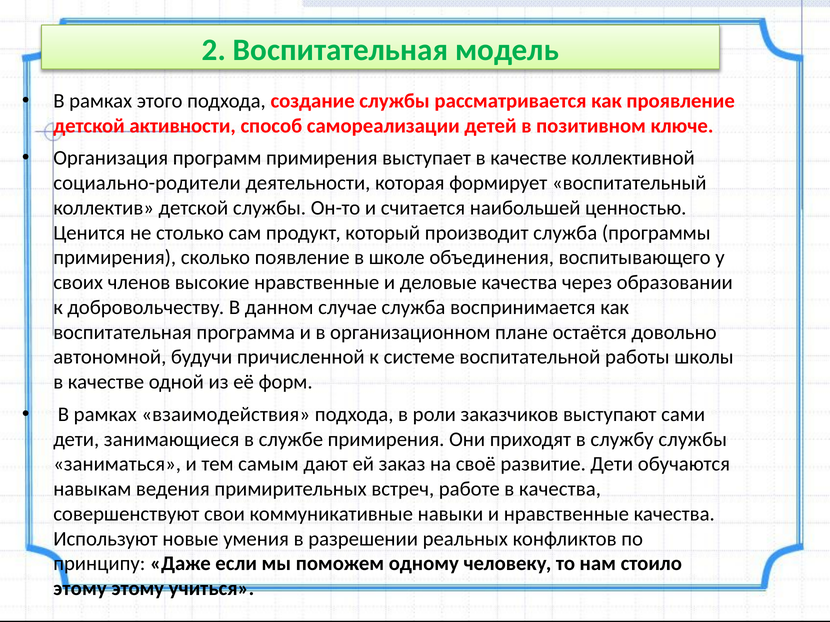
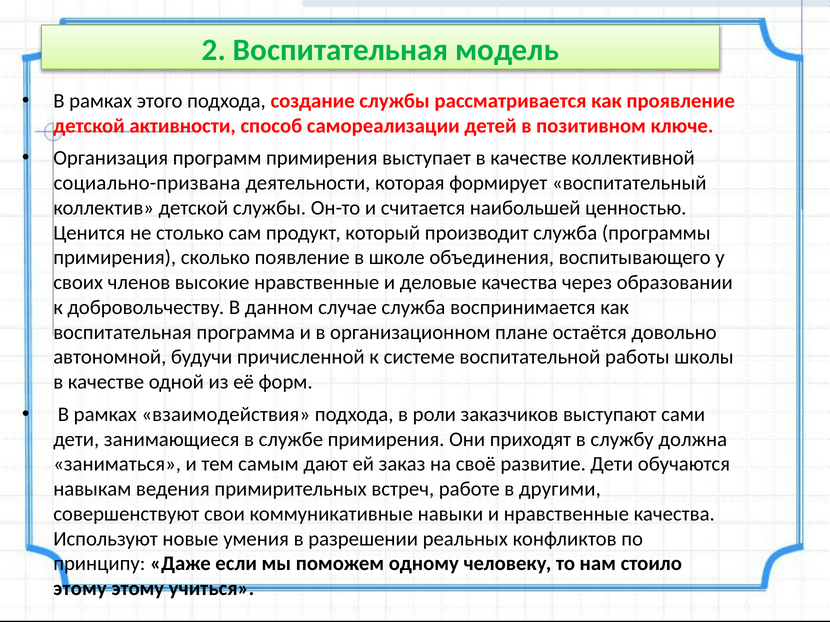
социально-родители: социально-родители -> социально-призвана
службу службы: службы -> должна
в качества: качества -> другими
